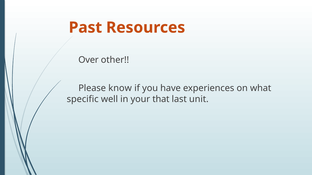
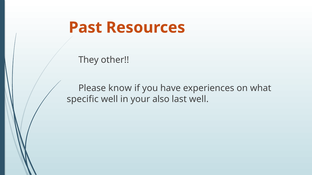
Over: Over -> They
that: that -> also
last unit: unit -> well
